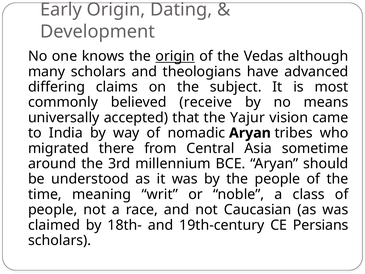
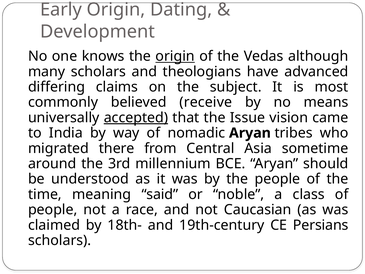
accepted underline: none -> present
Yajur: Yajur -> Issue
writ: writ -> said
